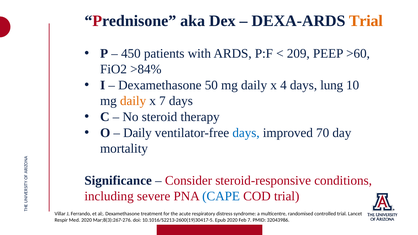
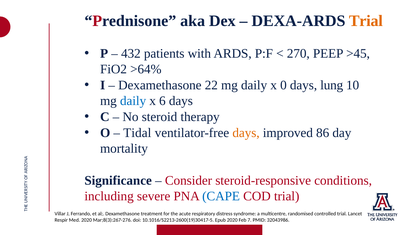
450: 450 -> 432
209: 209 -> 270
>60: >60 -> >45
>84%: >84% -> >64%
50: 50 -> 22
4: 4 -> 0
daily at (133, 101) colour: orange -> blue
x 7: 7 -> 6
Daily at (137, 133): Daily -> Tidal
days at (246, 133) colour: blue -> orange
70: 70 -> 86
